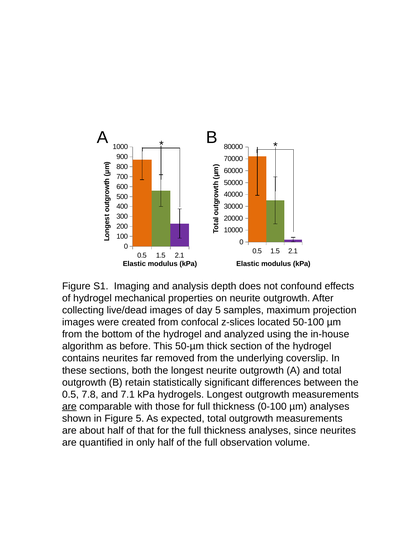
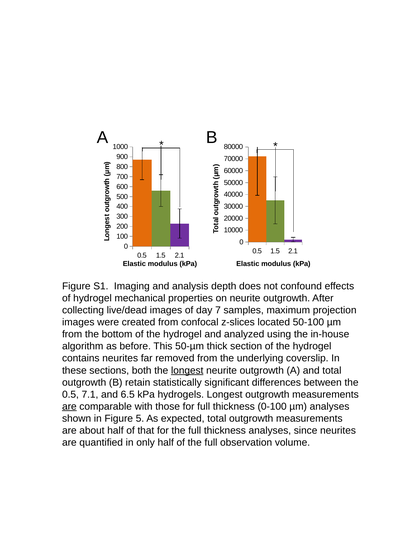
day 5: 5 -> 7
longest at (187, 371) underline: none -> present
7.8: 7.8 -> 7.1
7.1: 7.1 -> 6.5
